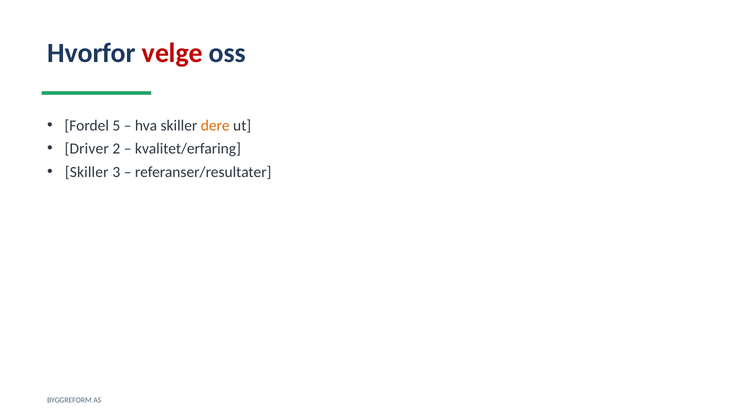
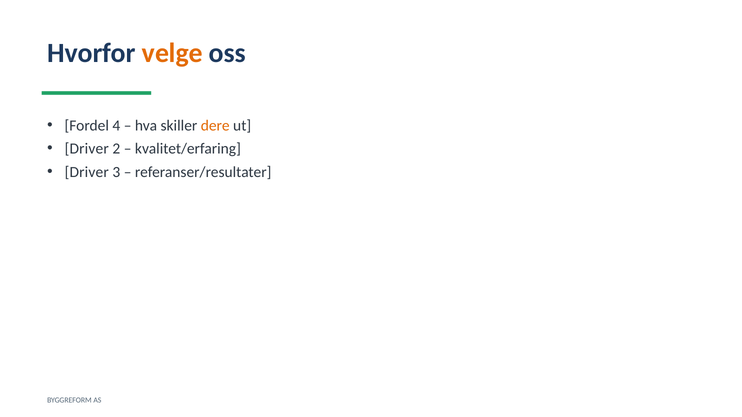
velge colour: red -> orange
5: 5 -> 4
Skiller at (87, 172): Skiller -> Driver
